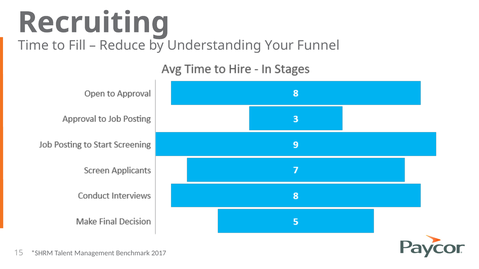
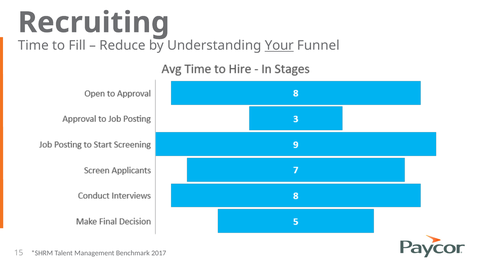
Your underline: none -> present
